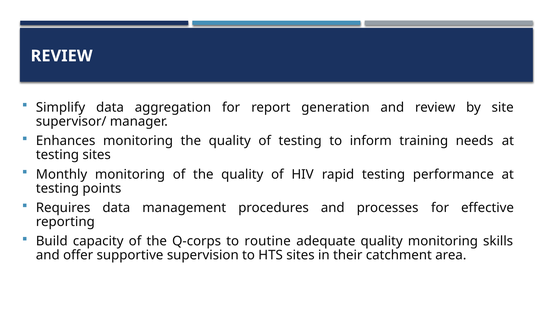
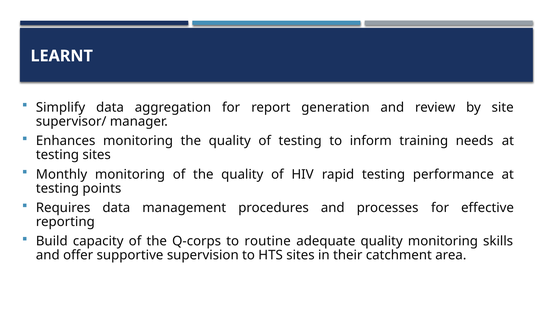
REVIEW at (62, 56): REVIEW -> LEARNT
